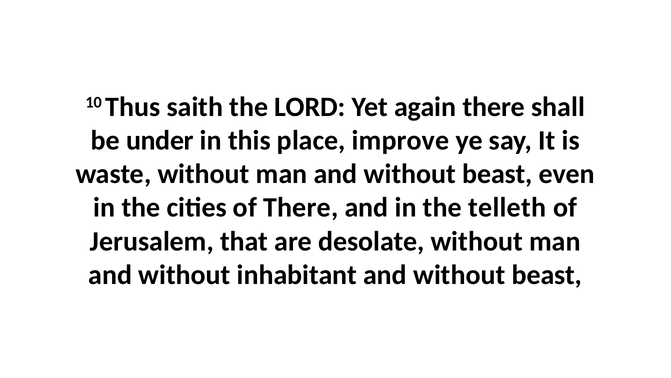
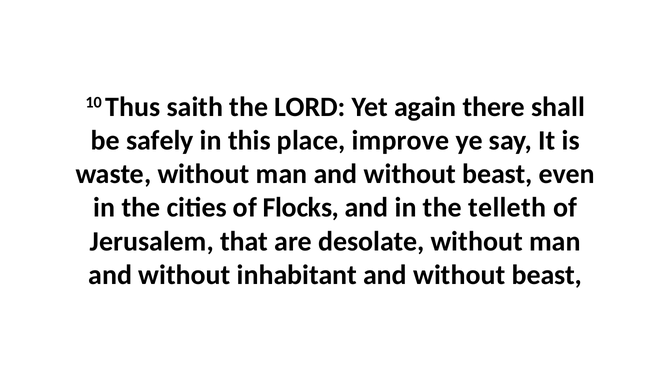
under: under -> safely
of There: There -> Flocks
